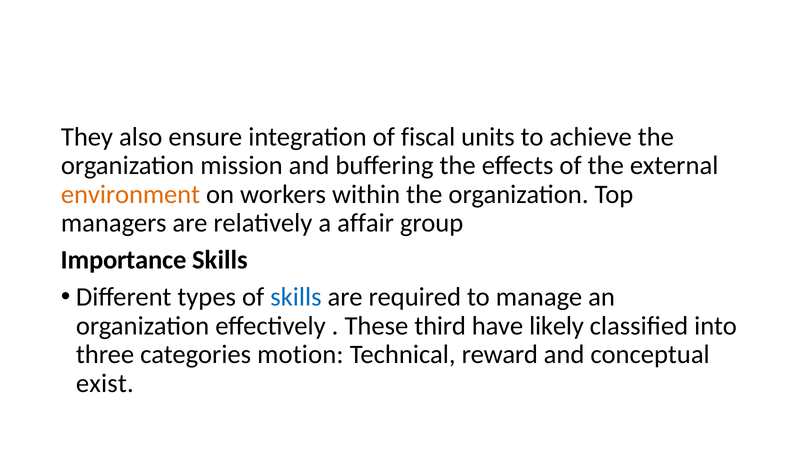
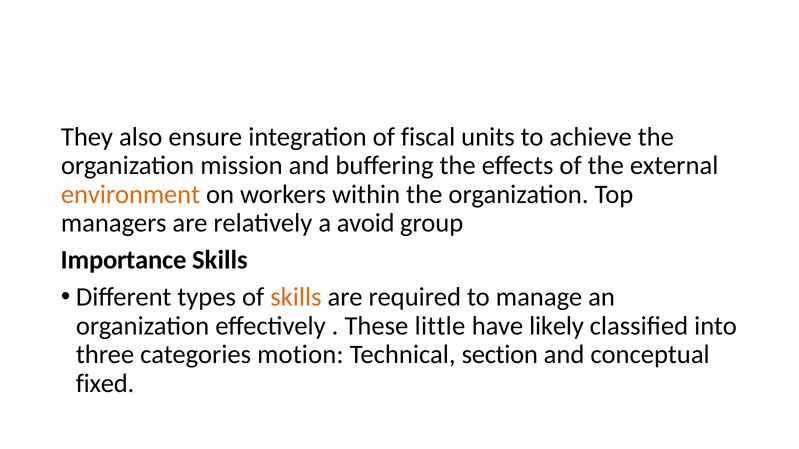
affair: affair -> avoid
skills at (296, 297) colour: blue -> orange
third: third -> little
reward: reward -> section
exist: exist -> fixed
